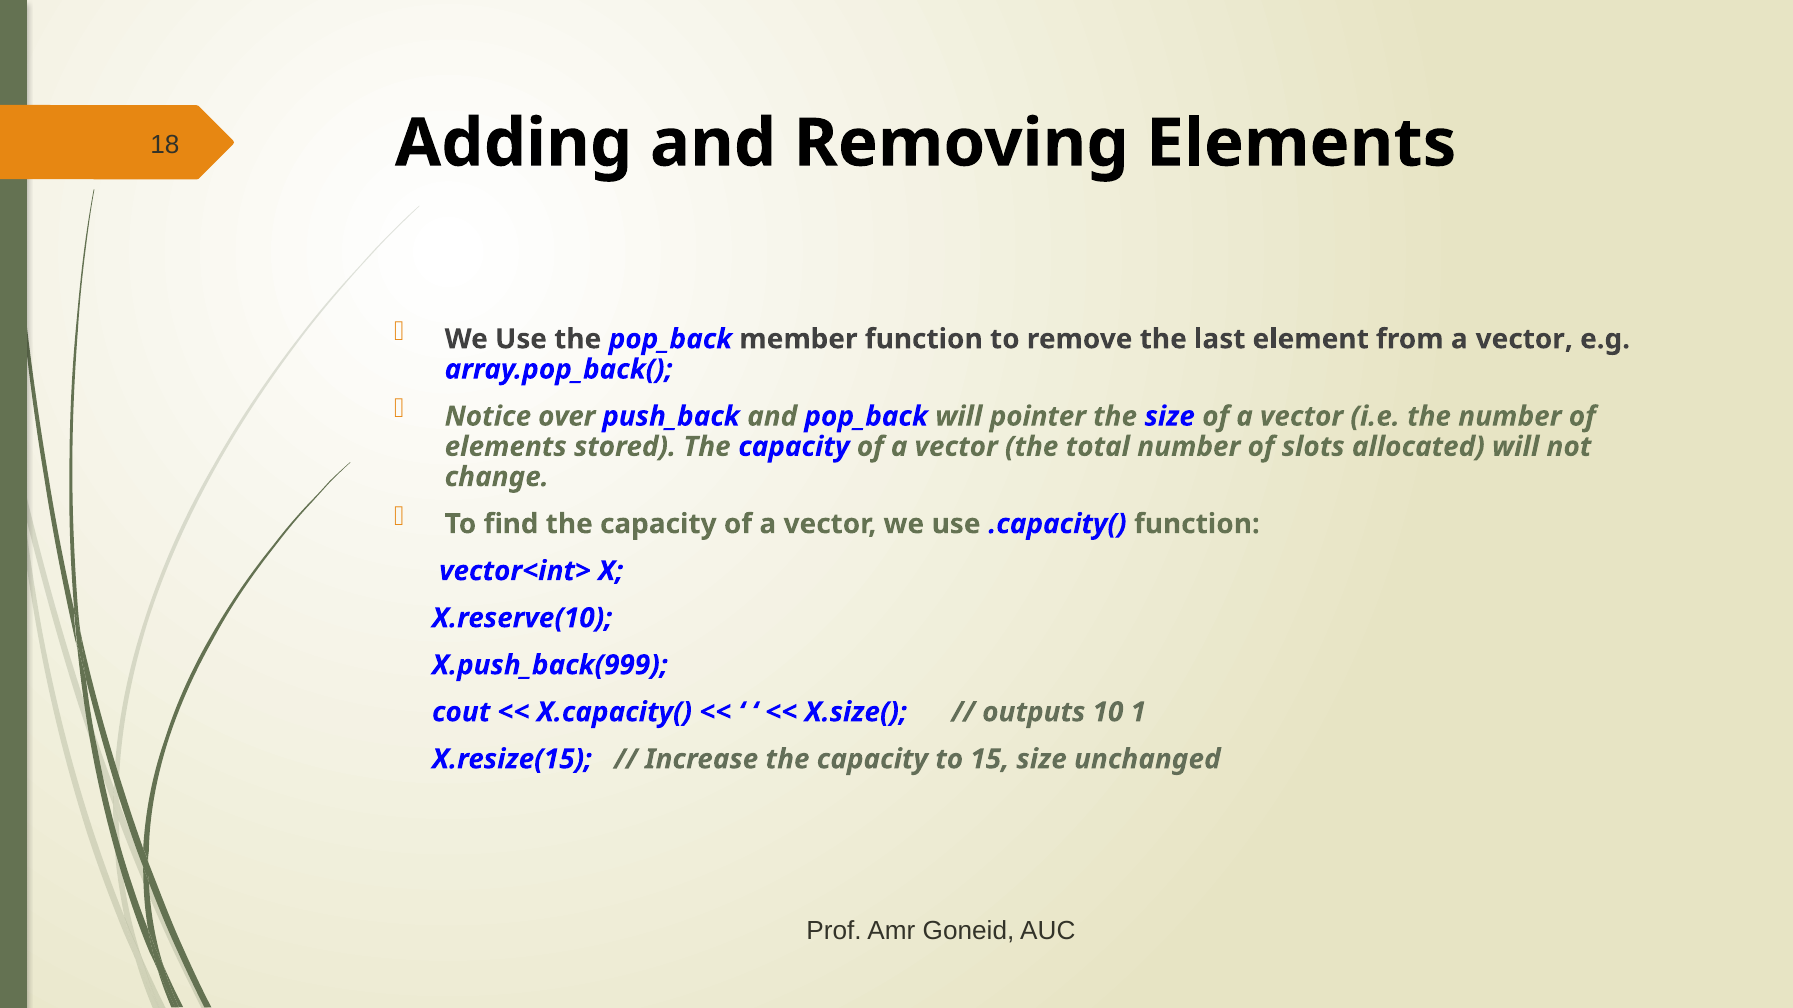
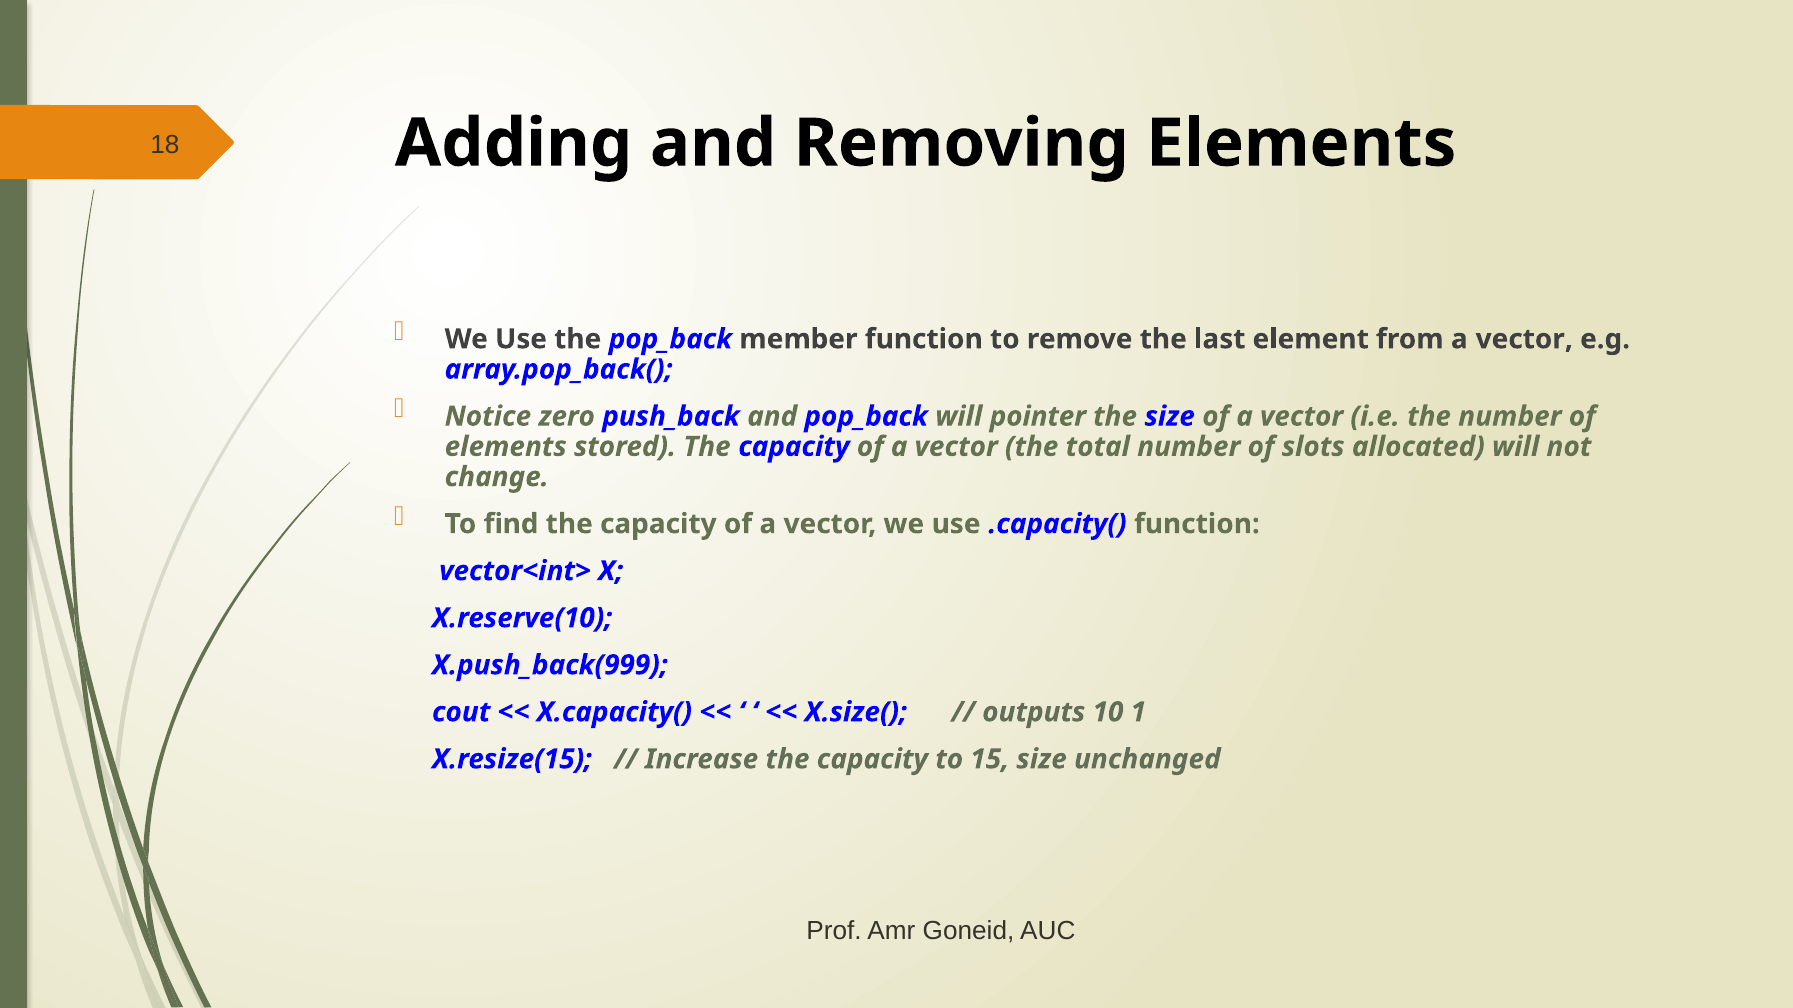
over: over -> zero
